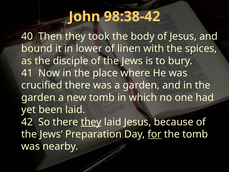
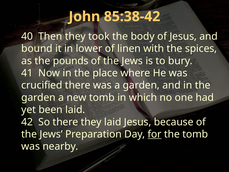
98:38-42: 98:38-42 -> 85:38-42
disciple: disciple -> pounds
they at (91, 122) underline: present -> none
